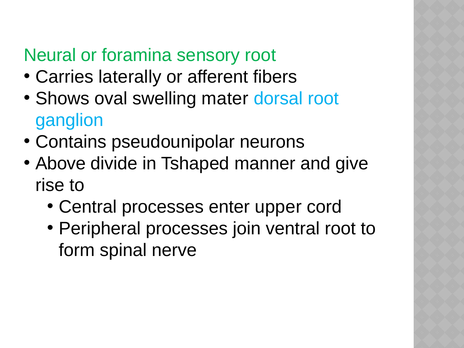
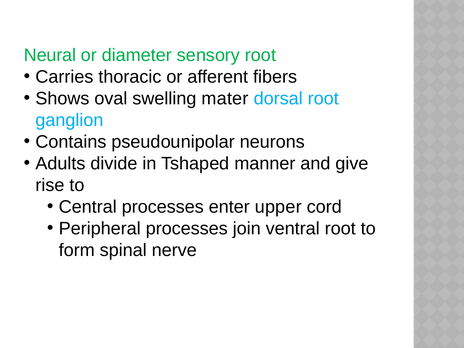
foramina: foramina -> diameter
laterally: laterally -> thoracic
Above: Above -> Adults
